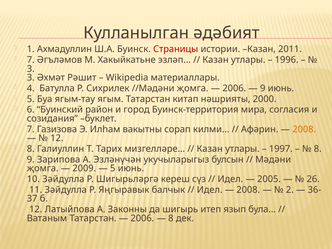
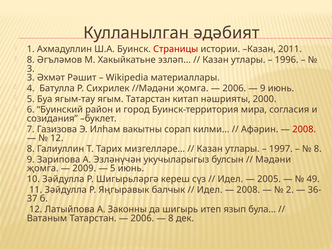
7 at (31, 60): 7 -> 8
2008 at (304, 129) colour: orange -> red
26: 26 -> 49
